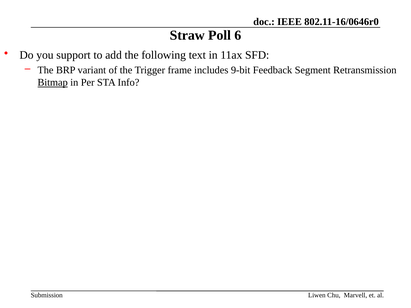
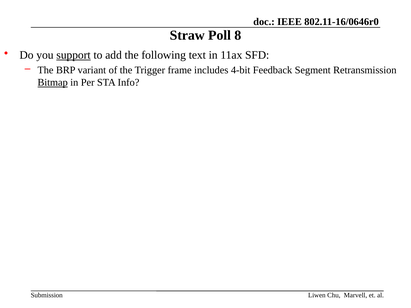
6: 6 -> 8
support underline: none -> present
9-bit: 9-bit -> 4-bit
